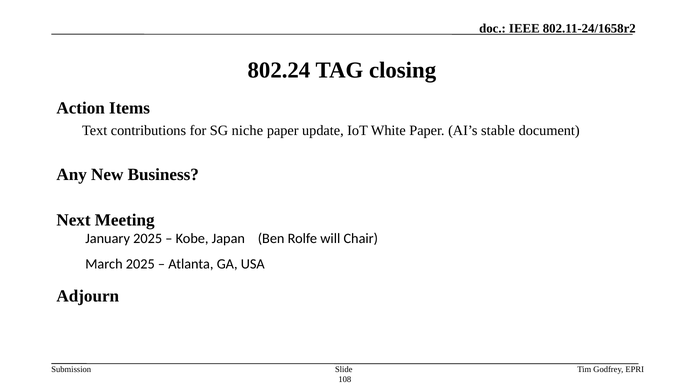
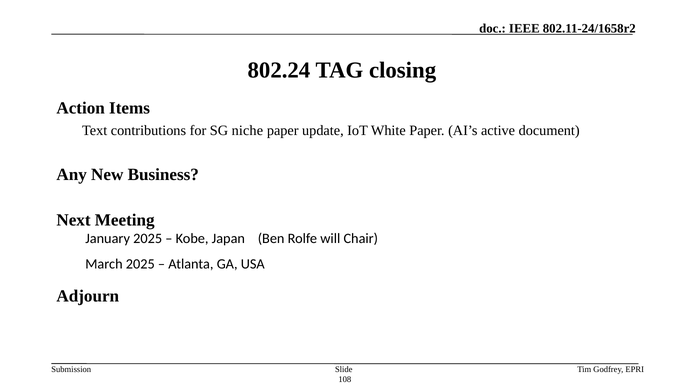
stable: stable -> active
